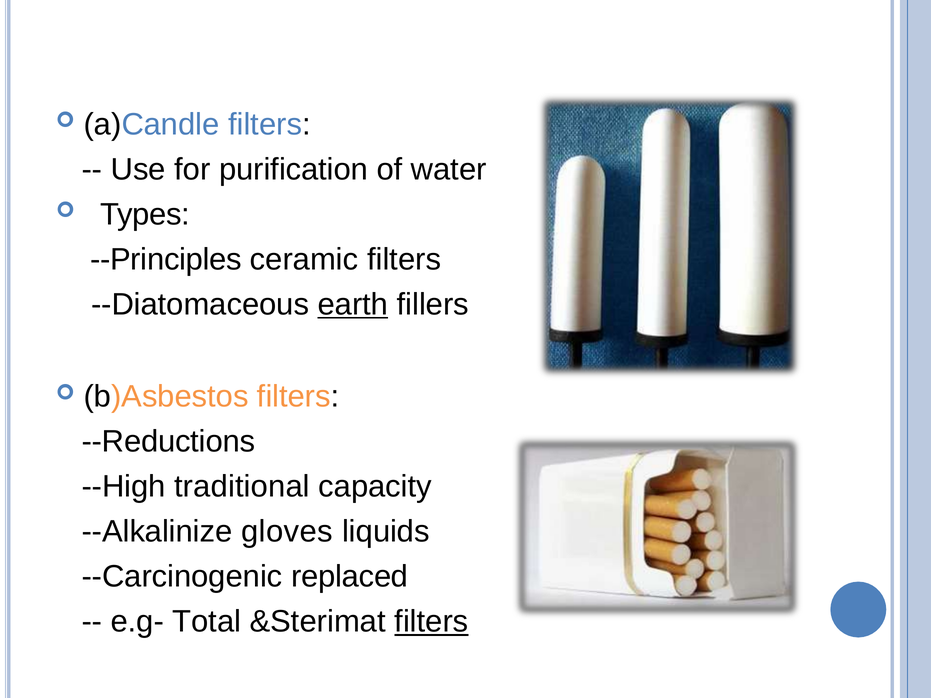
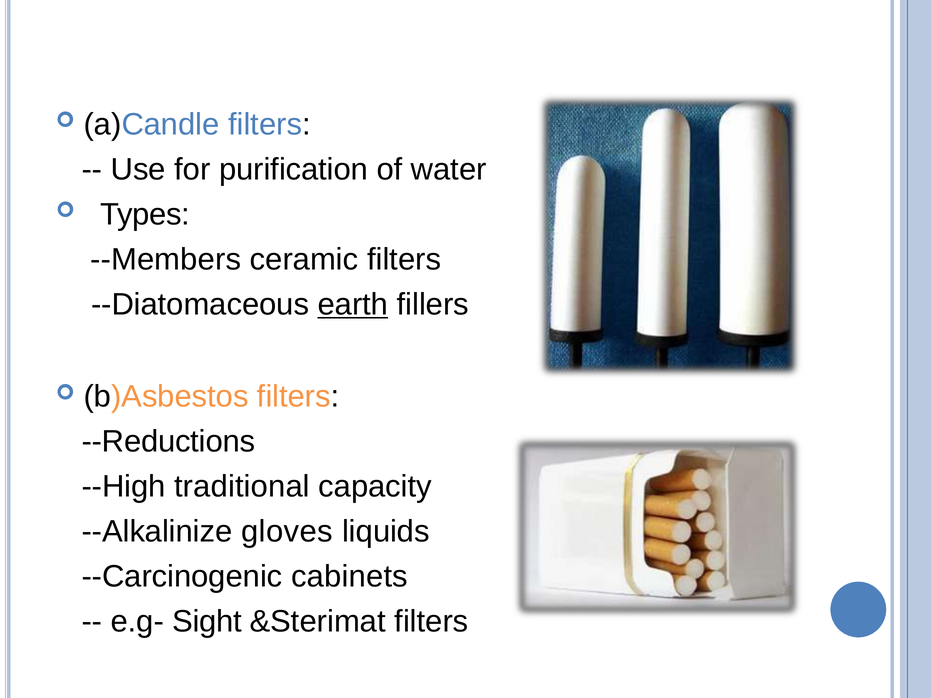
--Principles: --Principles -> --Members
replaced: replaced -> cabinets
Total: Total -> Sight
filters at (431, 622) underline: present -> none
